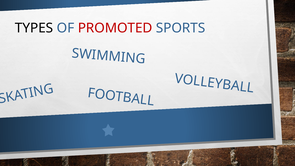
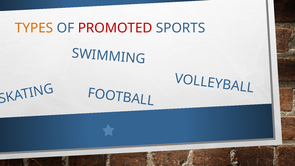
TYPES colour: black -> orange
